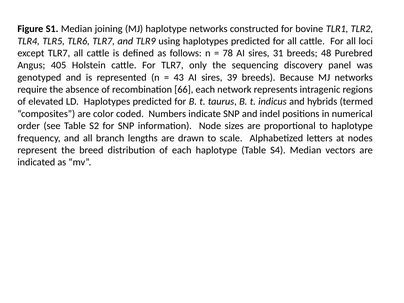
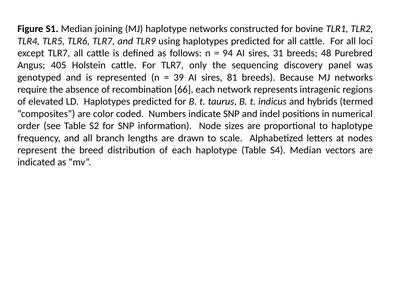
78: 78 -> 94
43: 43 -> 39
39: 39 -> 81
